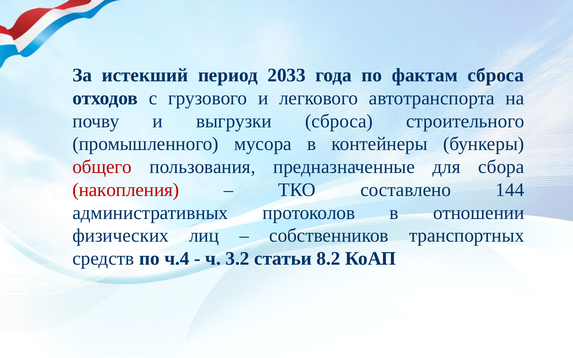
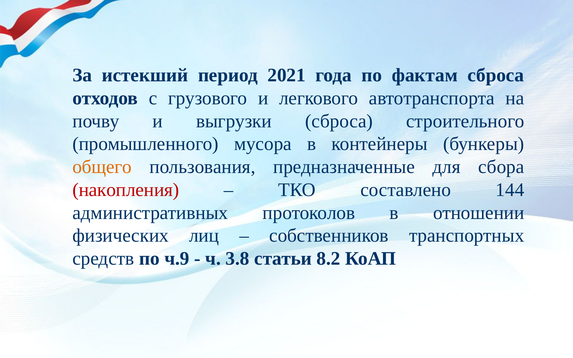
2033: 2033 -> 2021
общего colour: red -> orange
ч.4: ч.4 -> ч.9
3.2: 3.2 -> 3.8
